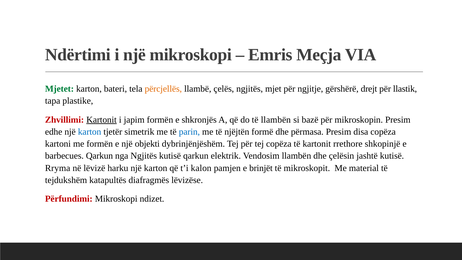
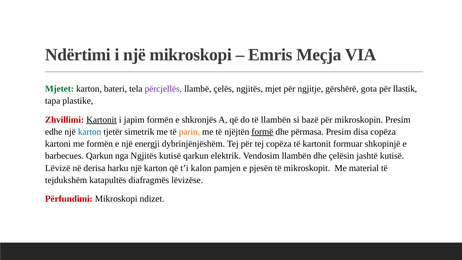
përcjellës colour: orange -> purple
drejt: drejt -> gota
parin colour: blue -> orange
formë underline: none -> present
objekti: objekti -> energji
rrethore: rrethore -> formuar
Rryma: Rryma -> Lëvizë
lëvizë: lëvizë -> derisa
brinjët: brinjët -> pjesën
